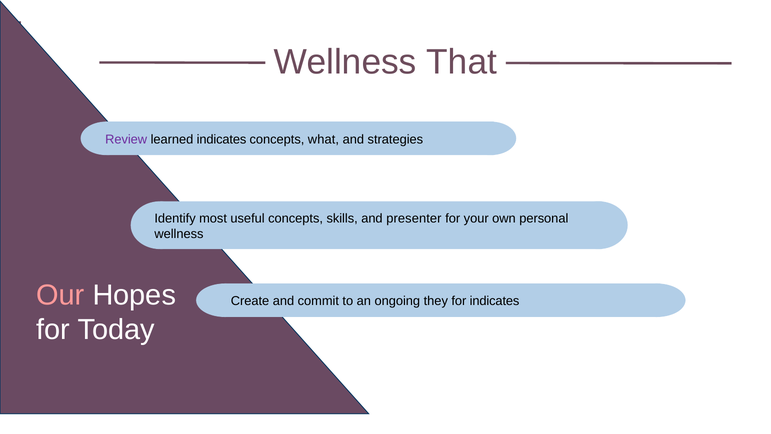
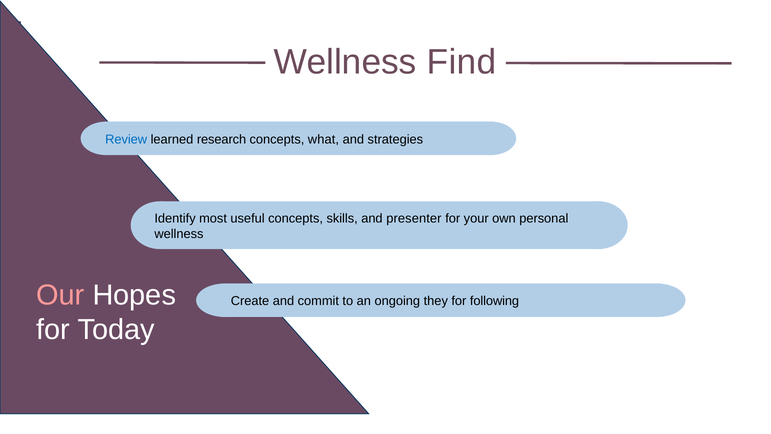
That: That -> Find
Review colour: purple -> blue
learned indicates: indicates -> research
for indicates: indicates -> following
